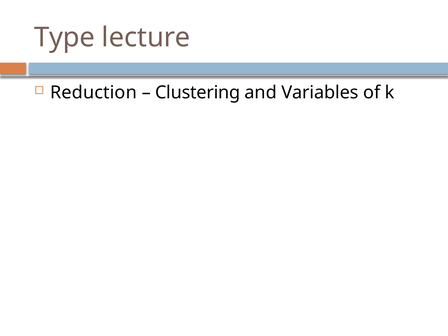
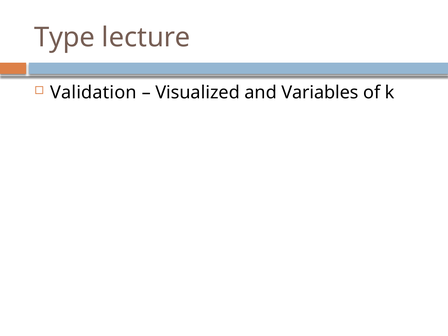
Reduction: Reduction -> Validation
Clustering: Clustering -> Visualized
